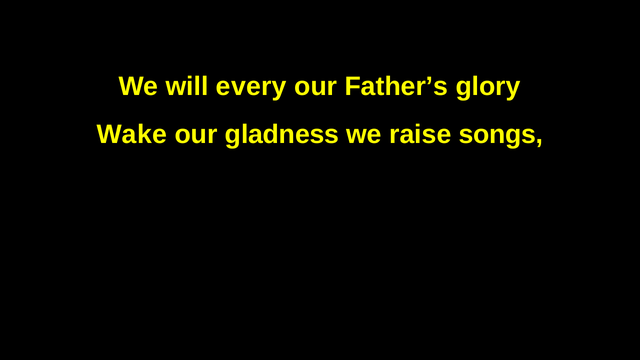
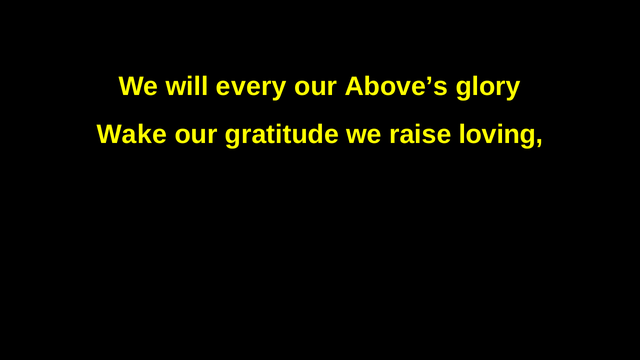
Father’s: Father’s -> Above’s
gladness: gladness -> gratitude
songs: songs -> loving
